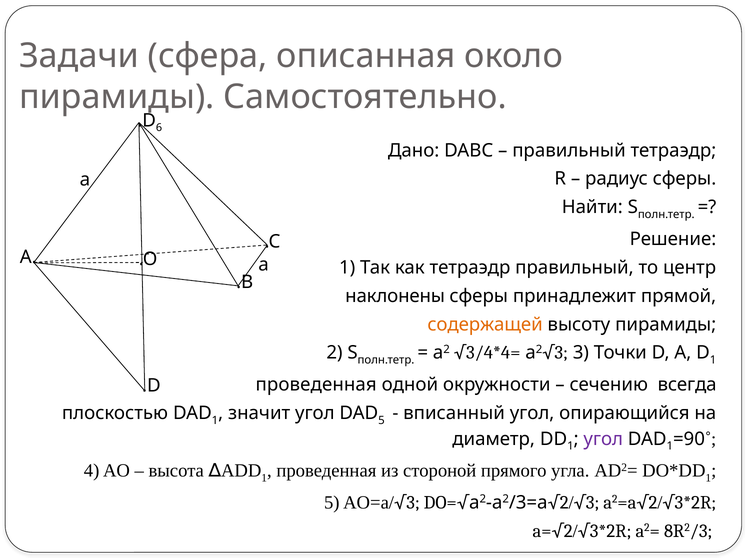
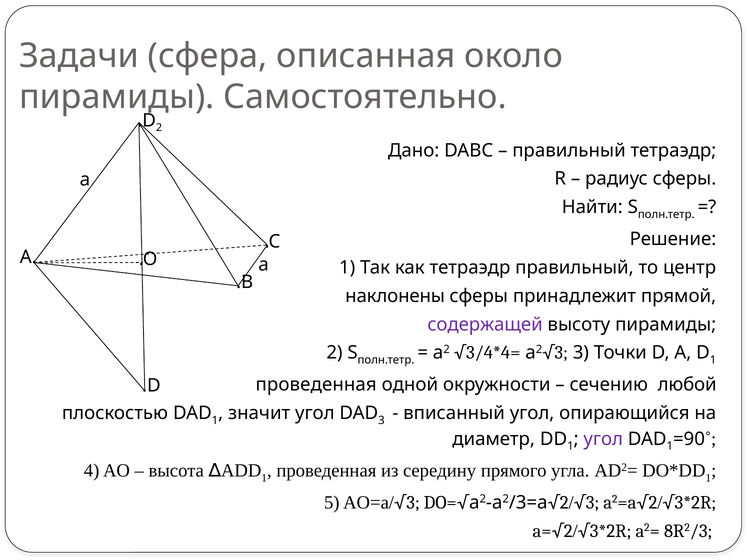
.D 6: 6 -> 2
содержащей colour: orange -> purple
всегда: всегда -> любой
5 at (381, 421): 5 -> 3
стороной: стороной -> середину
